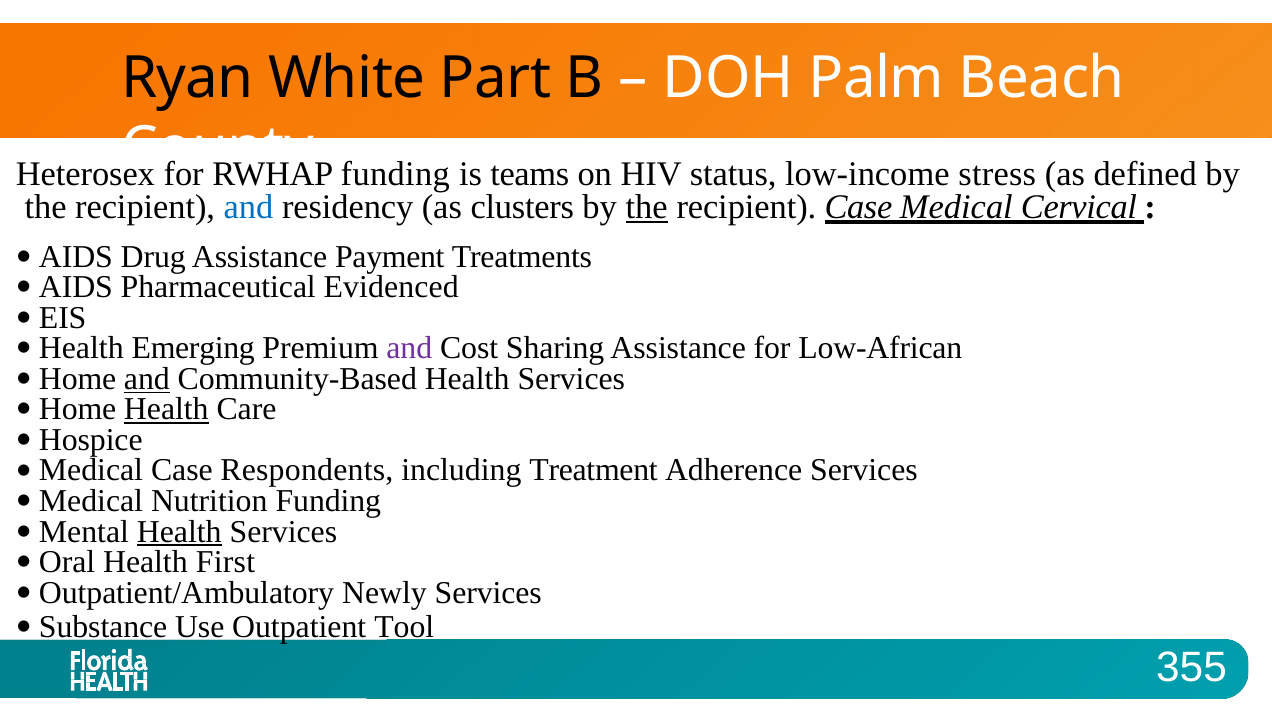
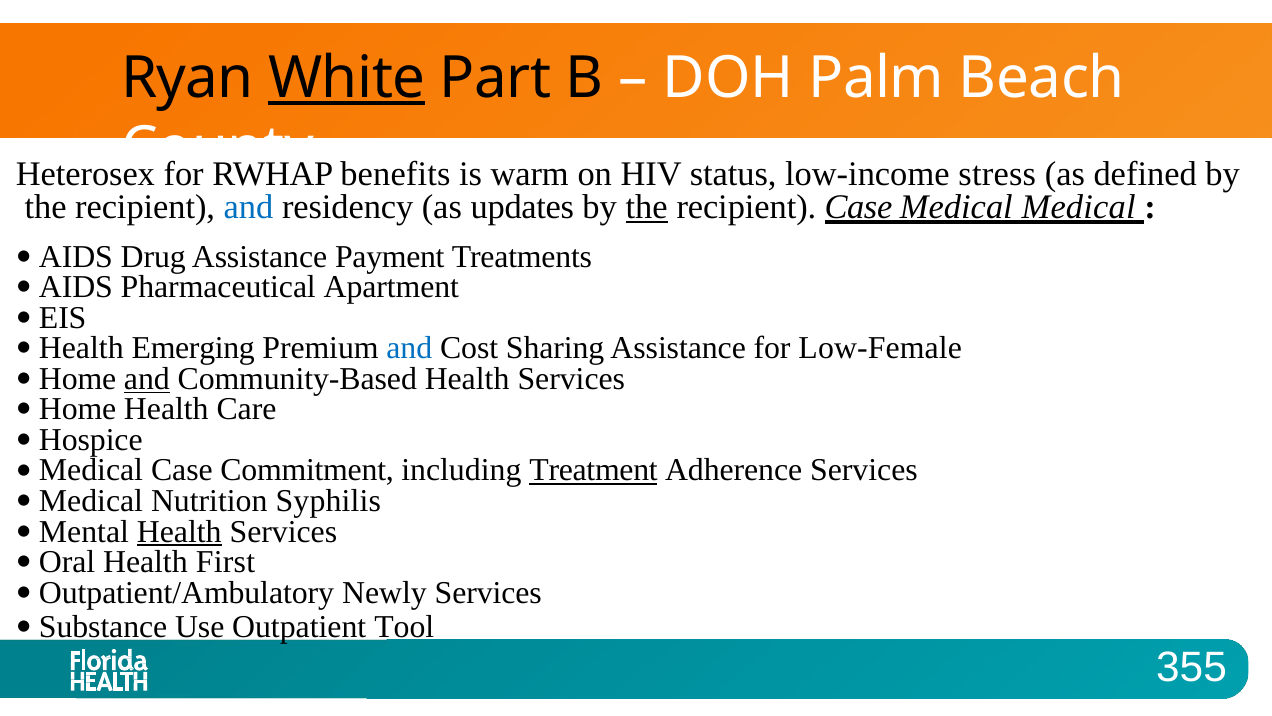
White underline: none -> present
funding at (395, 174): funding -> benefits
teams: teams -> warm
clusters: clusters -> updates
Medical Cervical: Cervical -> Medical
Evidenced: Evidenced -> Apartment
and at (409, 348) colour: purple -> blue
Low-African: Low-African -> Low-Female
Health at (166, 409) underline: present -> none
Respondents: Respondents -> Commitment
Treatment underline: none -> present
Nutrition Funding: Funding -> Syphilis
